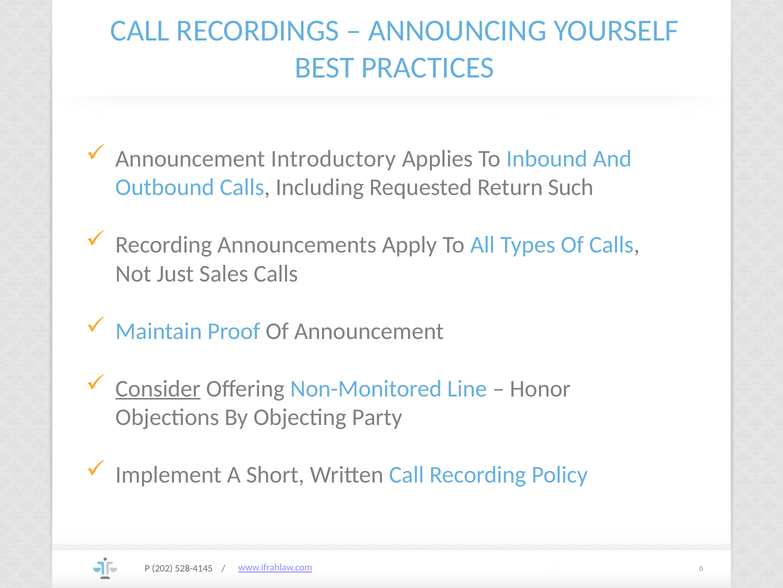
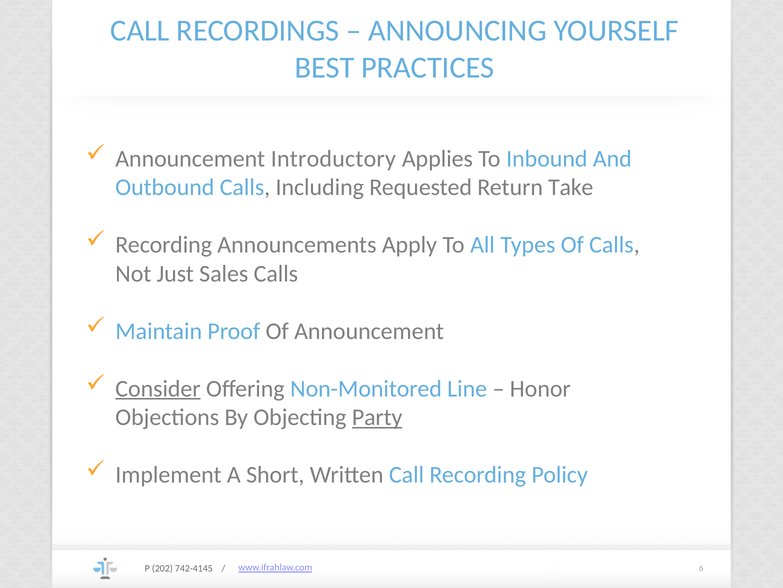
Such: Such -> Take
Party underline: none -> present
528-4145: 528-4145 -> 742-4145
